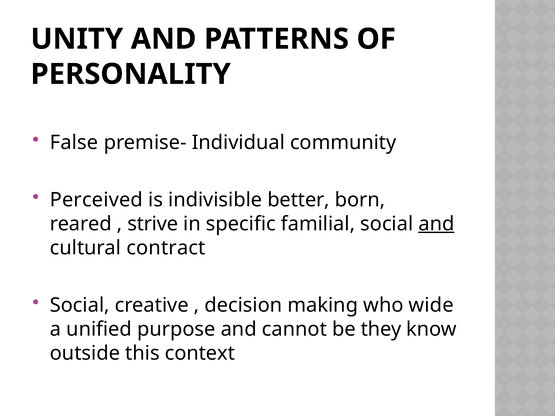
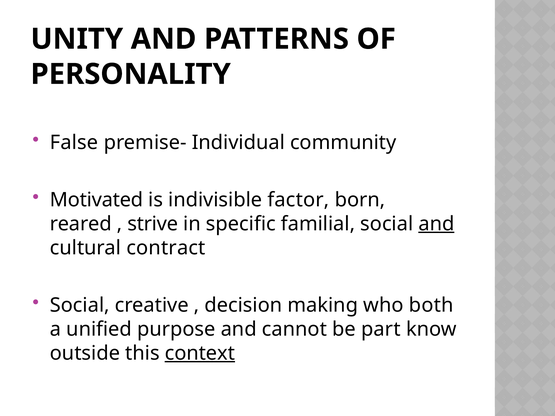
Perceived: Perceived -> Motivated
better: better -> factor
wide: wide -> both
they: they -> part
context underline: none -> present
